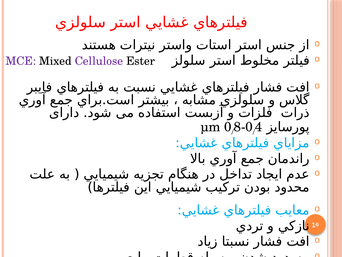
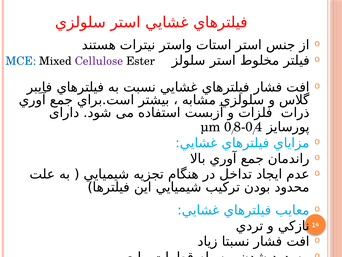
MCE colour: purple -> blue
